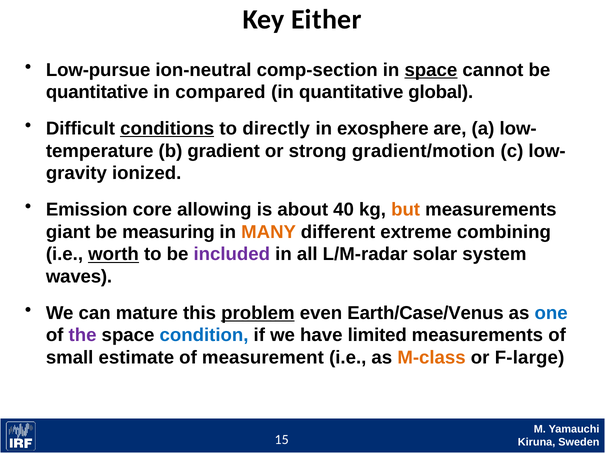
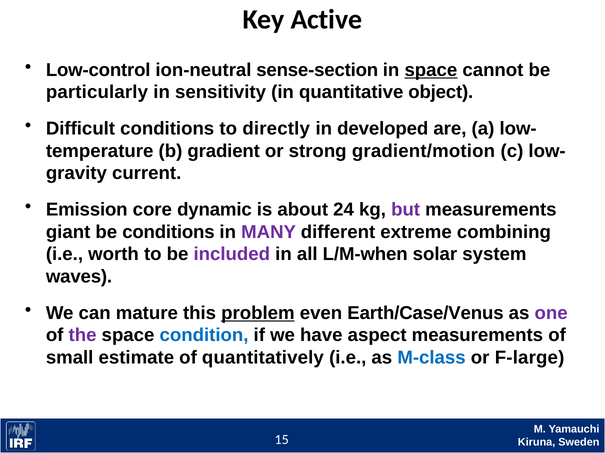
Either: Either -> Active
Low-pursue: Low-pursue -> Low-control
comp-section: comp-section -> sense-section
quantitative at (97, 92): quantitative -> particularly
compared: compared -> sensitivity
global: global -> object
conditions at (167, 129) underline: present -> none
exosphere: exosphere -> developed
ionized: ionized -> current
allowing: allowing -> dynamic
40: 40 -> 24
but colour: orange -> purple
be measuring: measuring -> conditions
MANY colour: orange -> purple
worth underline: present -> none
L/M-radar: L/M-radar -> L/M-when
one colour: blue -> purple
limited: limited -> aspect
measurement: measurement -> quantitatively
M-class colour: orange -> blue
